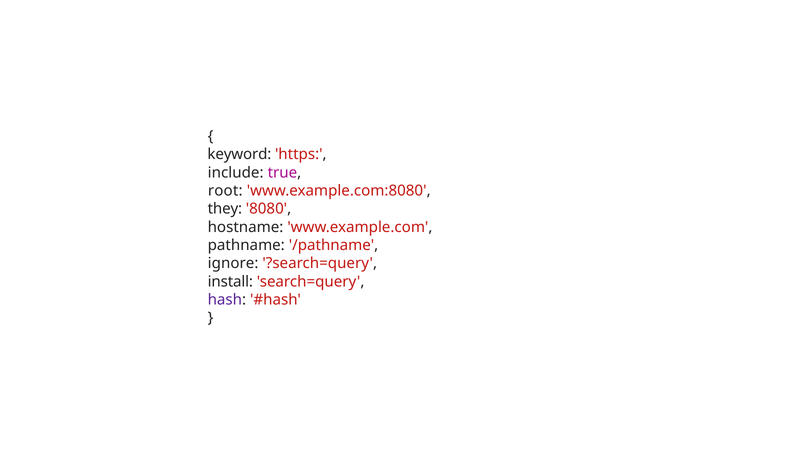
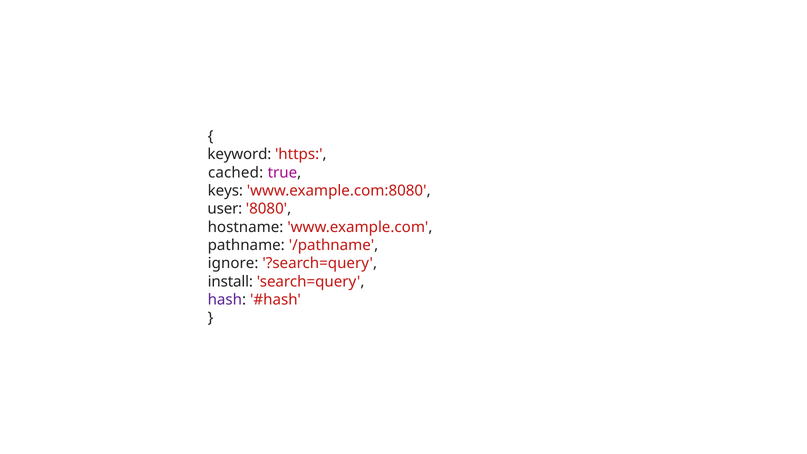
include: include -> cached
root: root -> keys
they: they -> user
